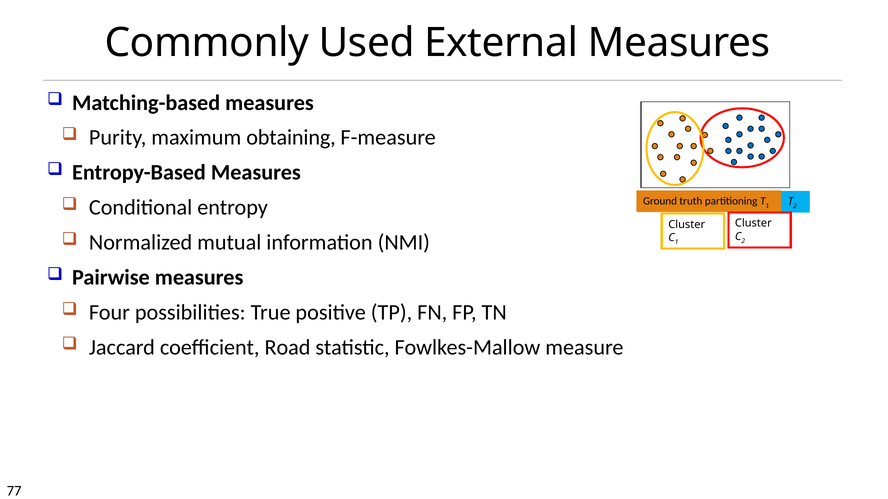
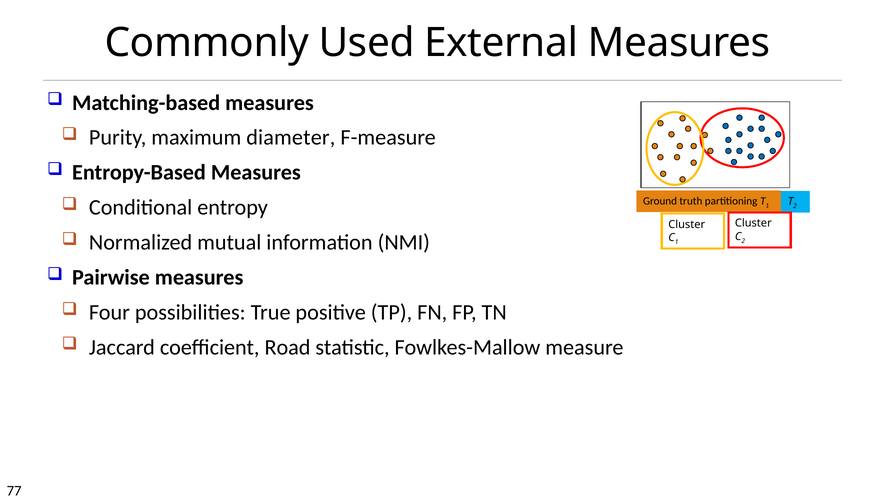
obtaining: obtaining -> diameter
